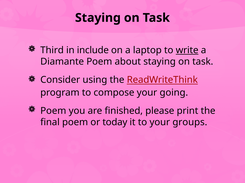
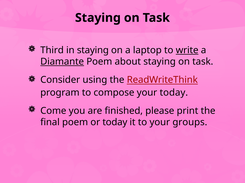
in include: include -> staying
Diamante underline: none -> present
your going: going -> today
Poem at (53, 111): Poem -> Come
